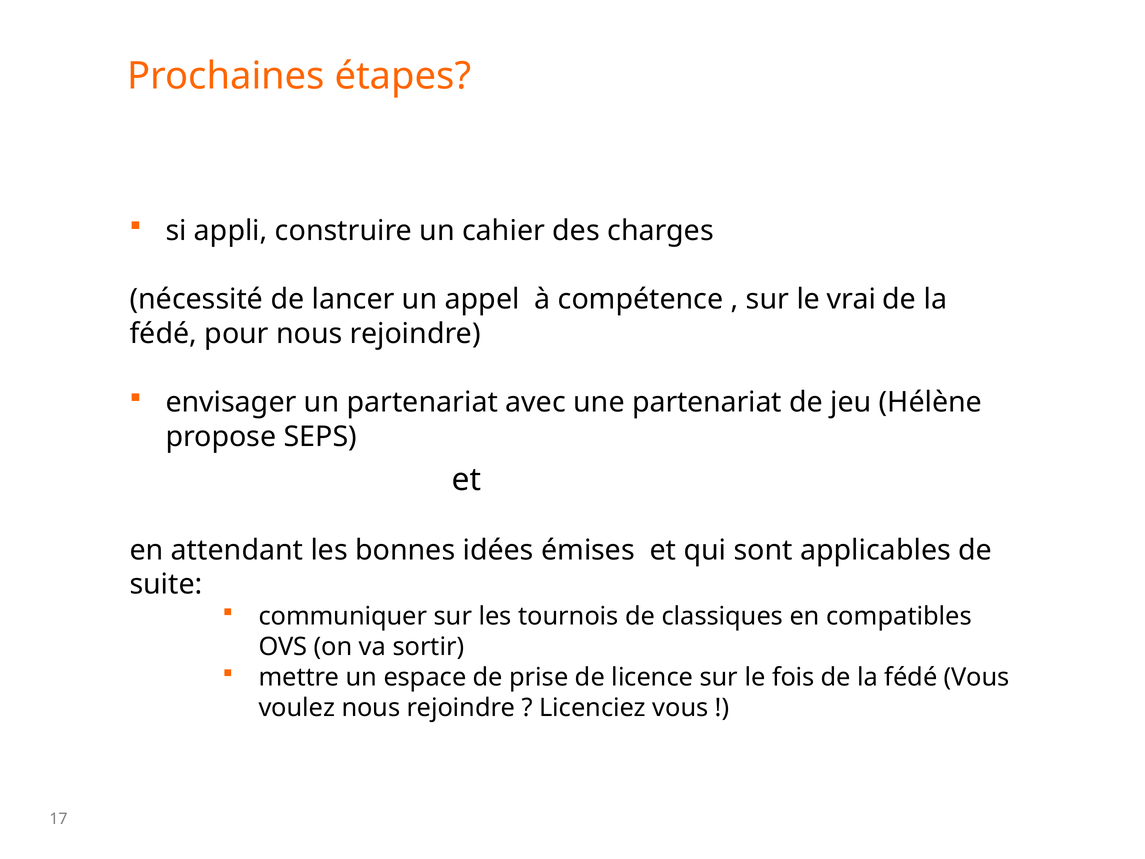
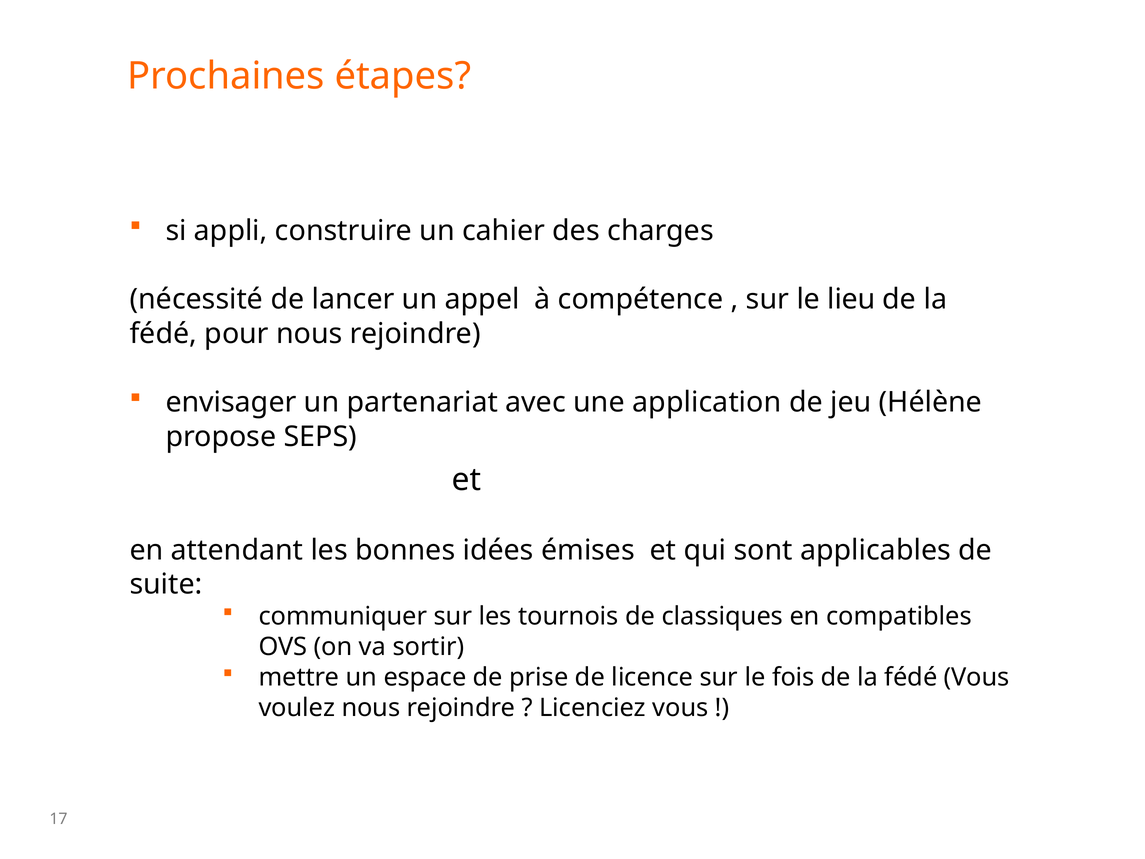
vrai: vrai -> lieu
une partenariat: partenariat -> application
